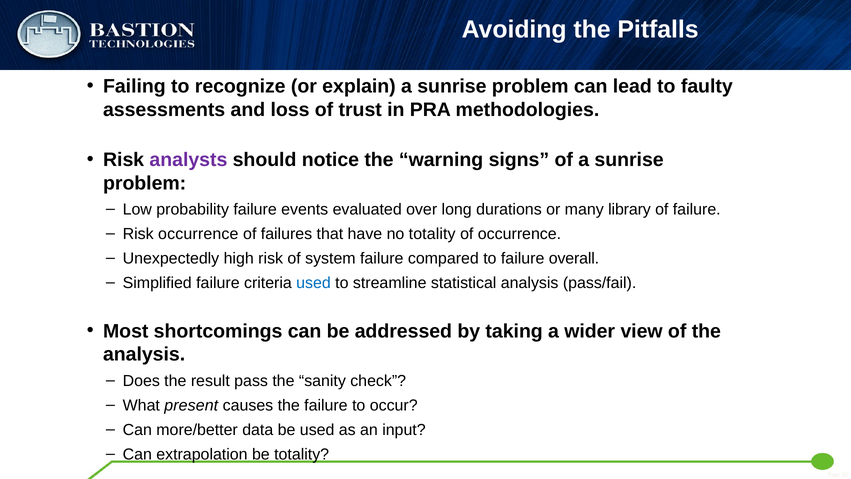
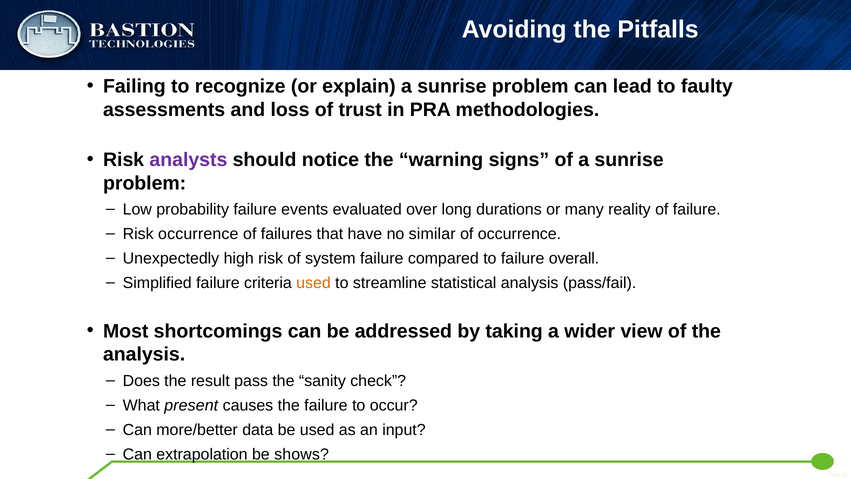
library: library -> reality
no totality: totality -> similar
used at (313, 283) colour: blue -> orange
be totality: totality -> shows
